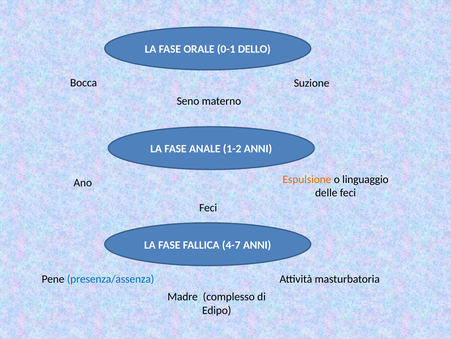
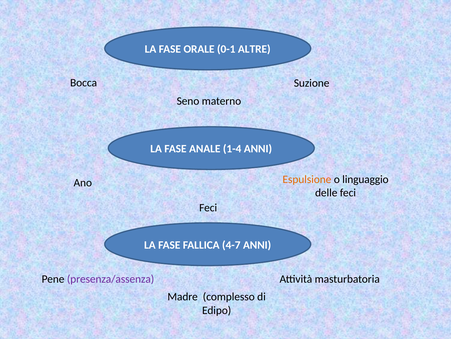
DELLO: DELLO -> ALTRE
1-2: 1-2 -> 1-4
presenza/assenza colour: blue -> purple
